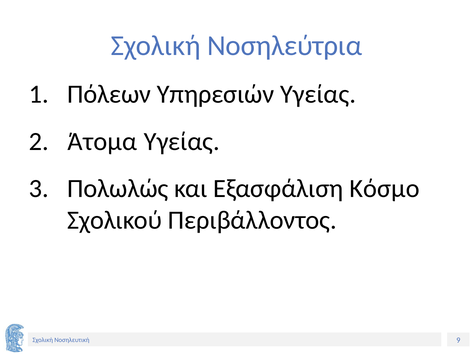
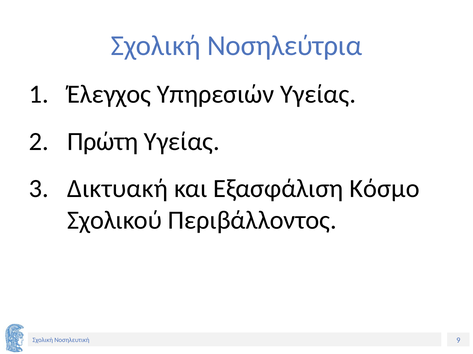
Πόλεων: Πόλεων -> Έλεγχος
Άτομα: Άτομα -> Πρώτη
Πολωλώς: Πολωλώς -> Δικτυακή
